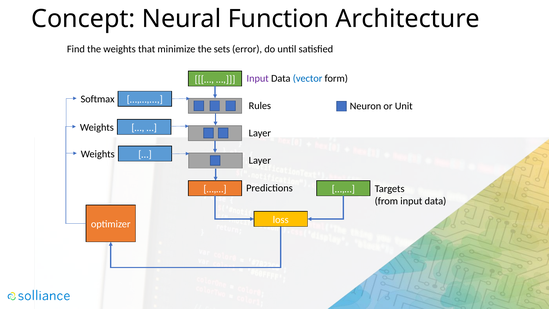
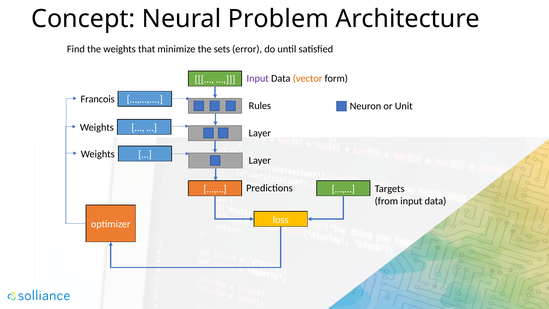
Function: Function -> Problem
vector colour: blue -> orange
Softmax: Softmax -> Francois
